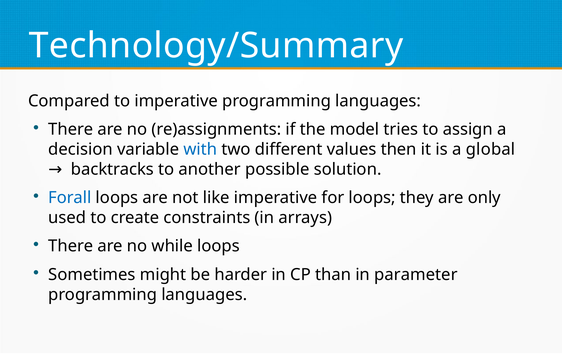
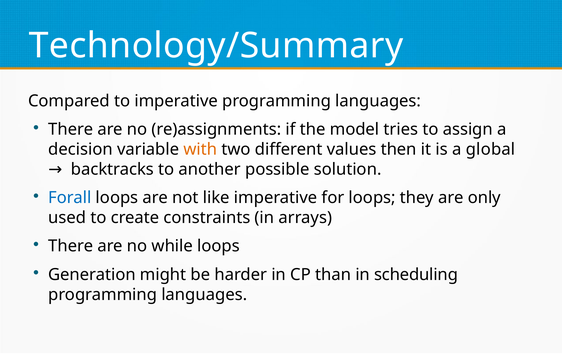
with colour: blue -> orange
Sometimes: Sometimes -> Generation
parameter: parameter -> scheduling
